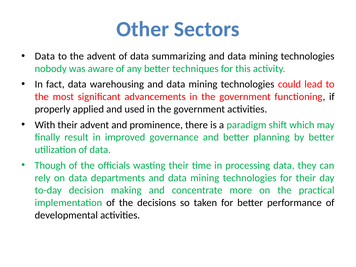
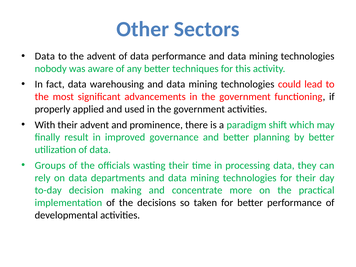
data summarizing: summarizing -> performance
Though: Though -> Groups
